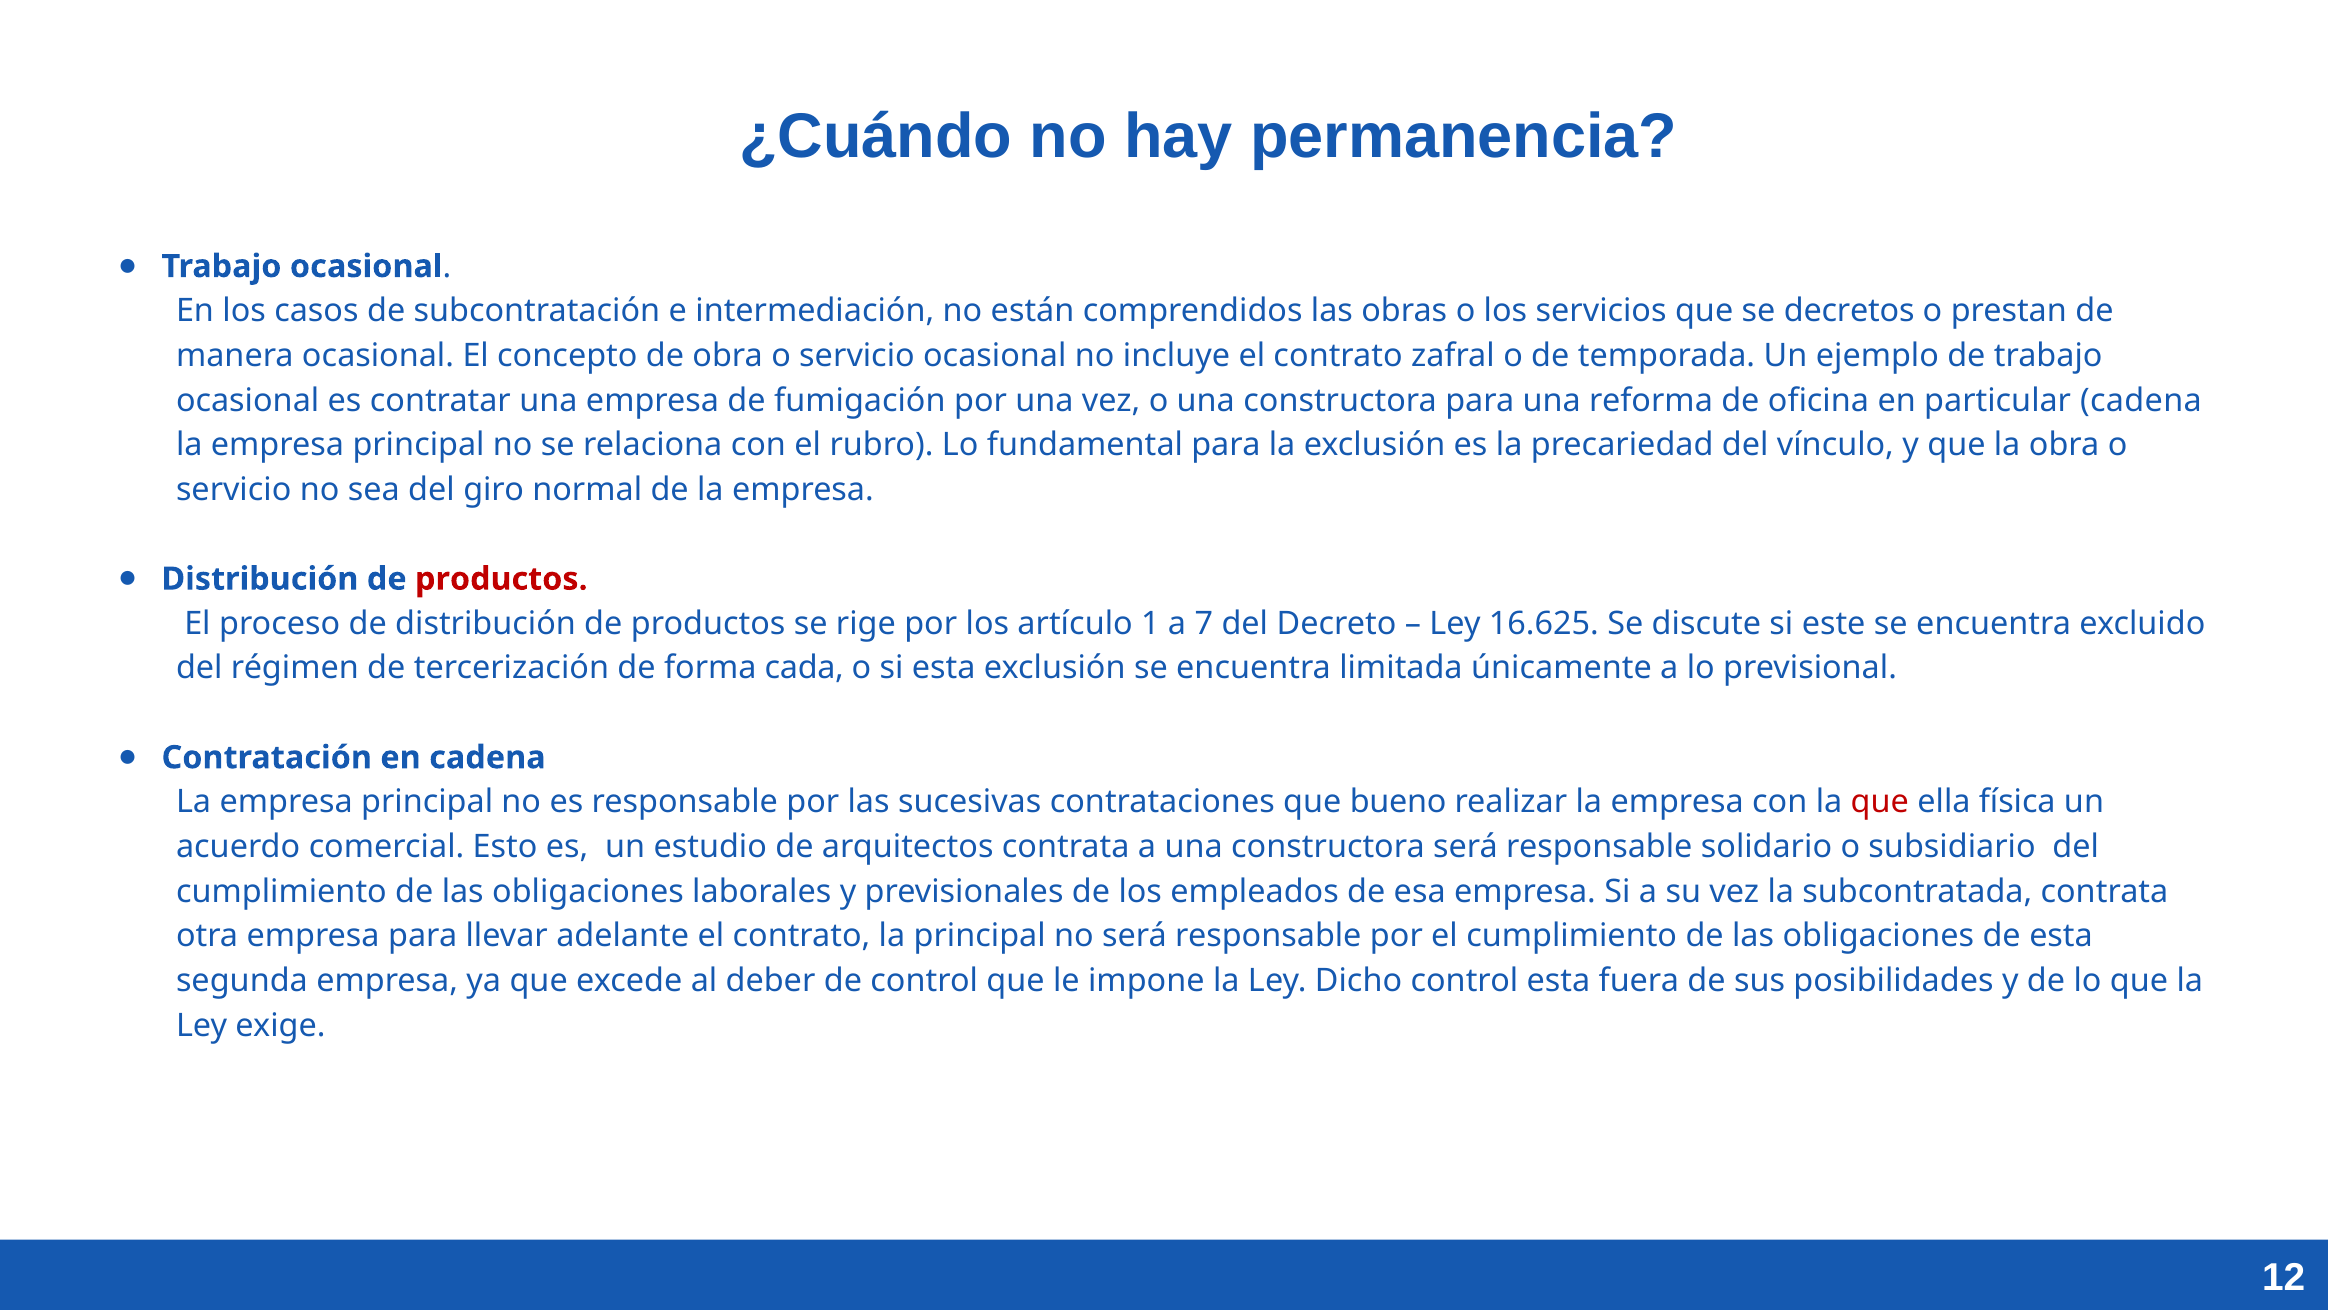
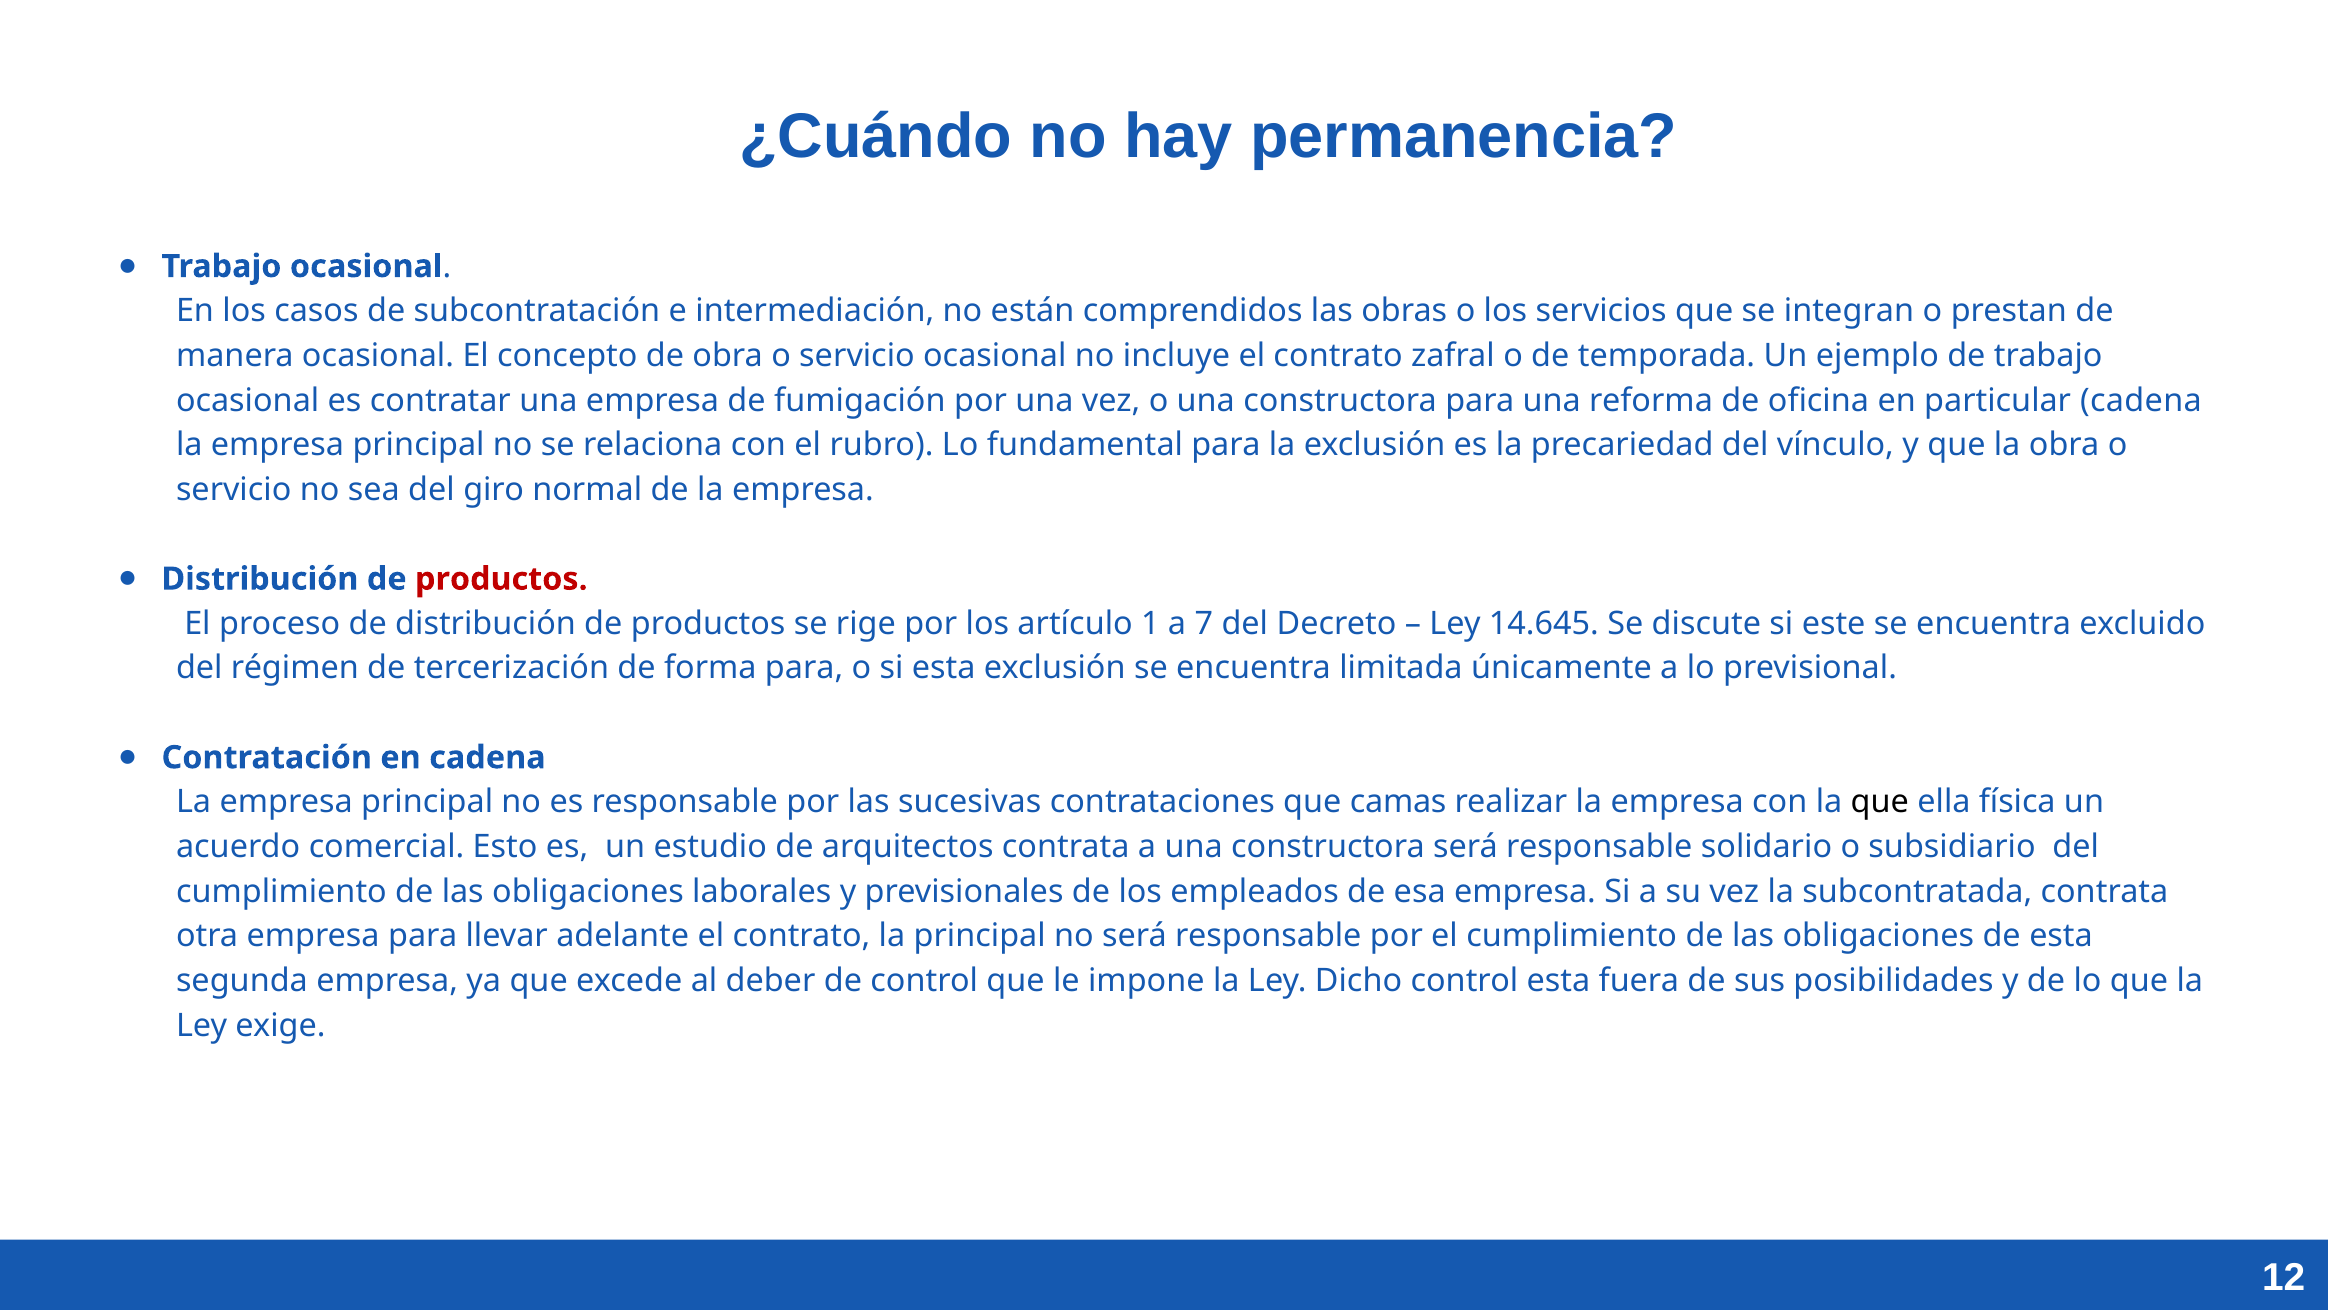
decretos: decretos -> integran
16.625: 16.625 -> 14.645
forma cada: cada -> para
bueno: bueno -> camas
que at (1880, 802) colour: red -> black
